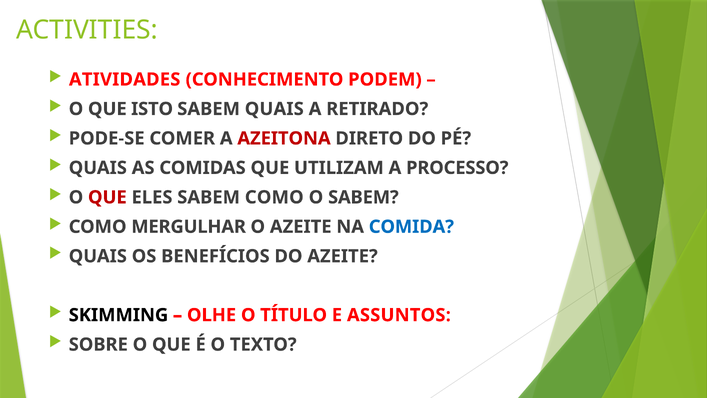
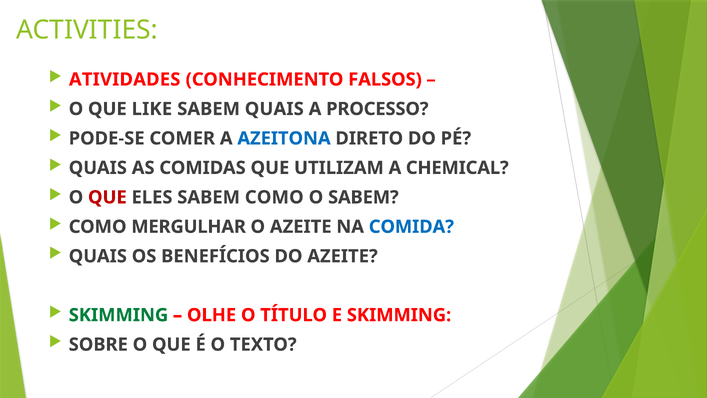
PODEM: PODEM -> FALSOS
ISTO: ISTO -> LIKE
RETIRADO: RETIRADO -> PROCESSO
AZEITONA colour: red -> blue
PROCESSO: PROCESSO -> CHEMICAL
SKIMMING at (118, 315) colour: black -> green
E ASSUNTOS: ASSUNTOS -> SKIMMING
